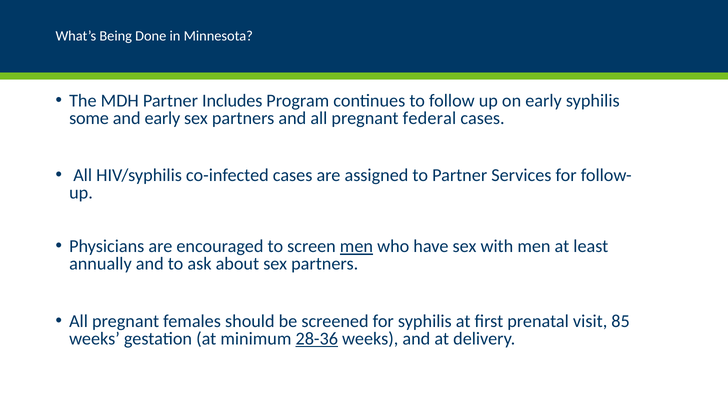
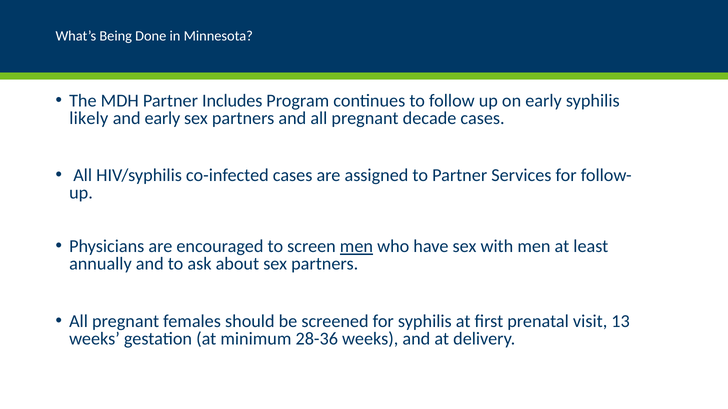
some: some -> likely
federal: federal -> decade
85: 85 -> 13
28-36 underline: present -> none
